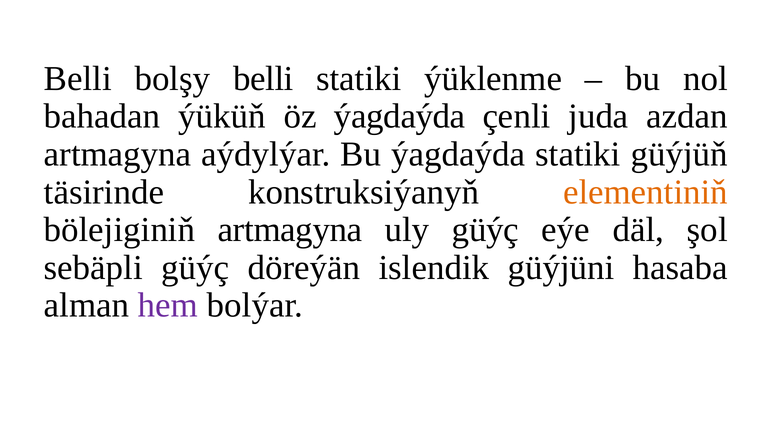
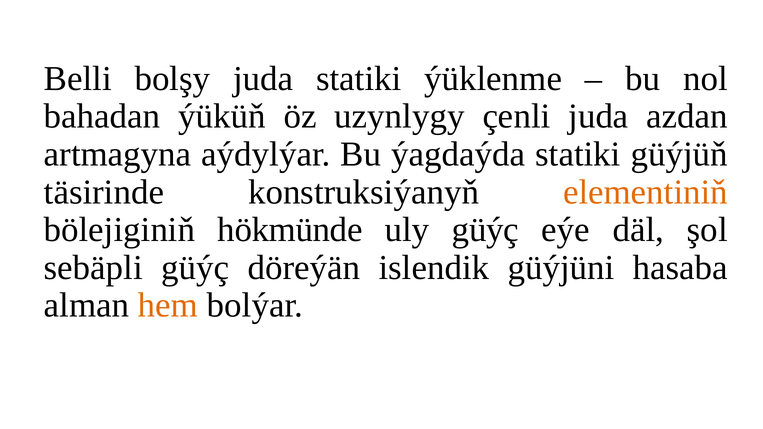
bolşy belli: belli -> juda
öz ýagdaýda: ýagdaýda -> uzynlygy
bölejiginiň artmagyna: artmagyna -> hökmünde
hem colour: purple -> orange
